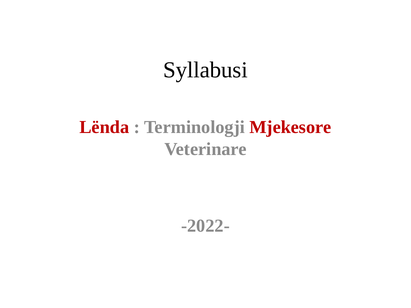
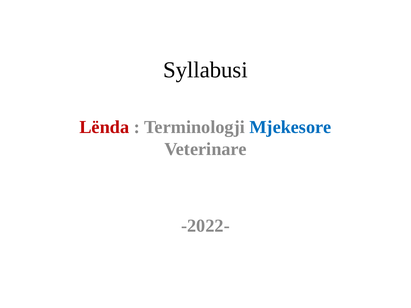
Mjekesore colour: red -> blue
